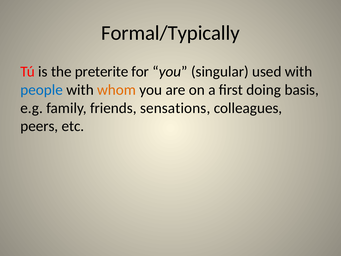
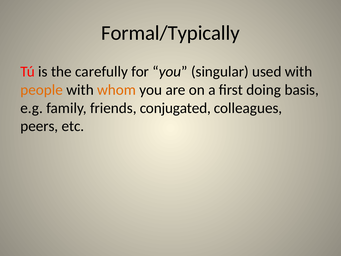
preterite: preterite -> carefully
people colour: blue -> orange
sensations: sensations -> conjugated
